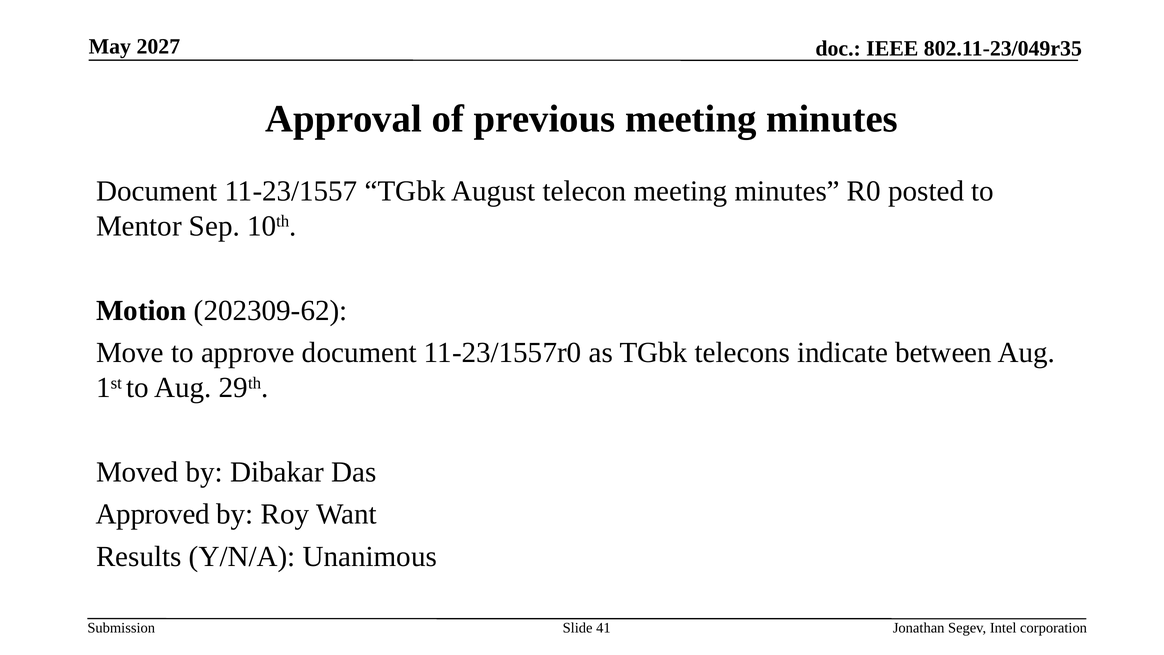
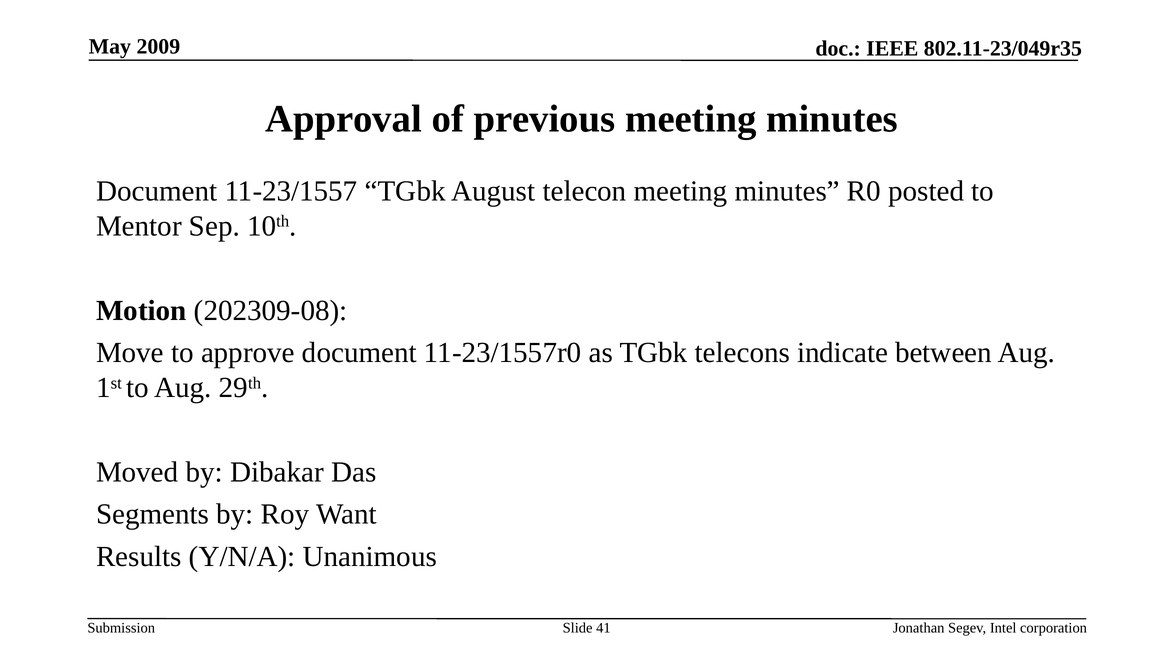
2027: 2027 -> 2009
202309-62: 202309-62 -> 202309-08
Approved: Approved -> Segments
